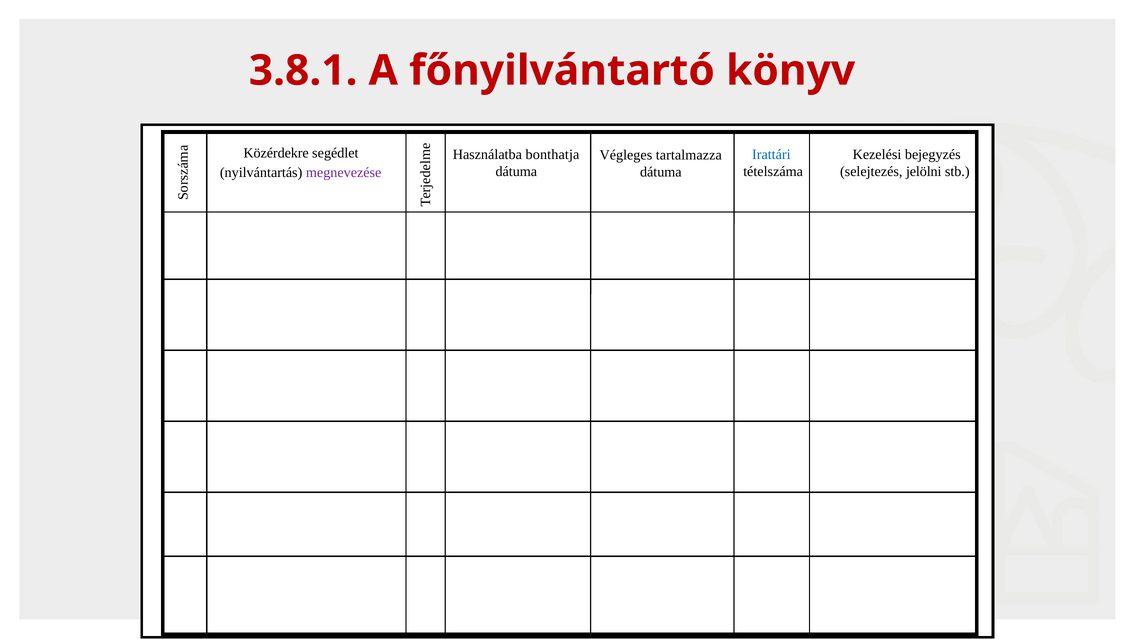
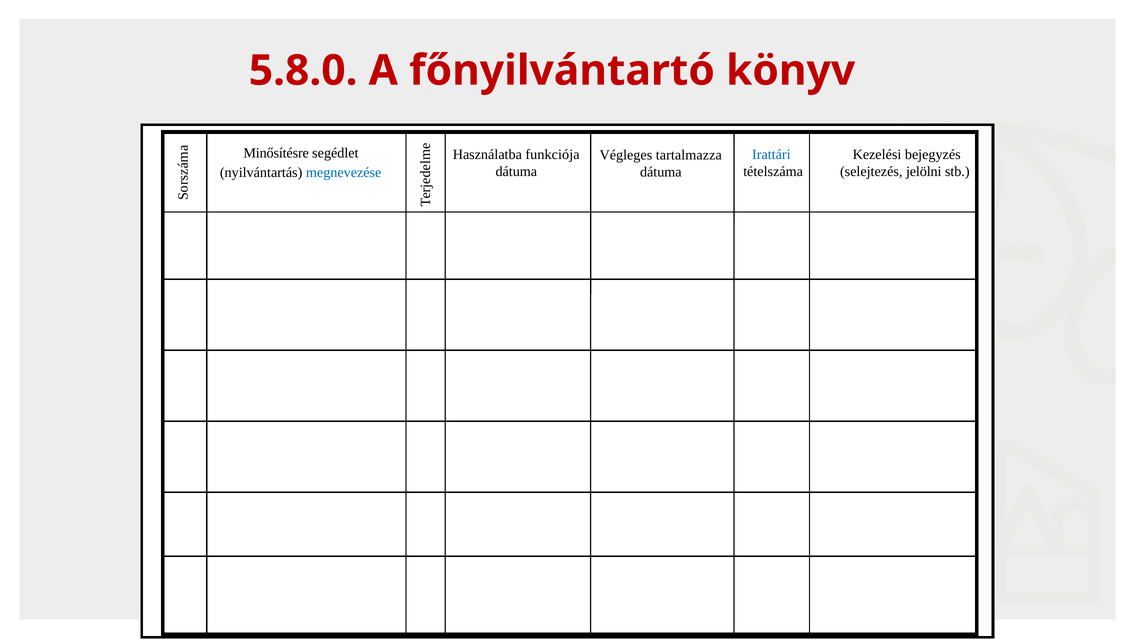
3.8.1: 3.8.1 -> 5.8.0
Közérdekre: Közérdekre -> Minősítésre
bonthatja: bonthatja -> funkciója
megnevezése colour: purple -> blue
